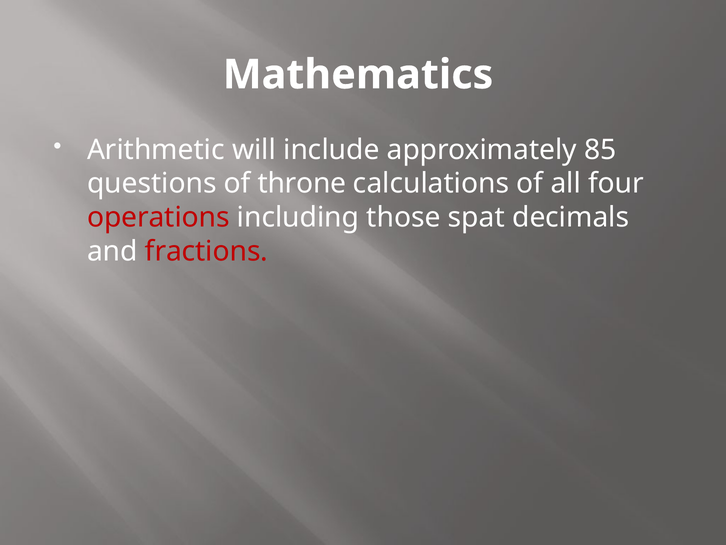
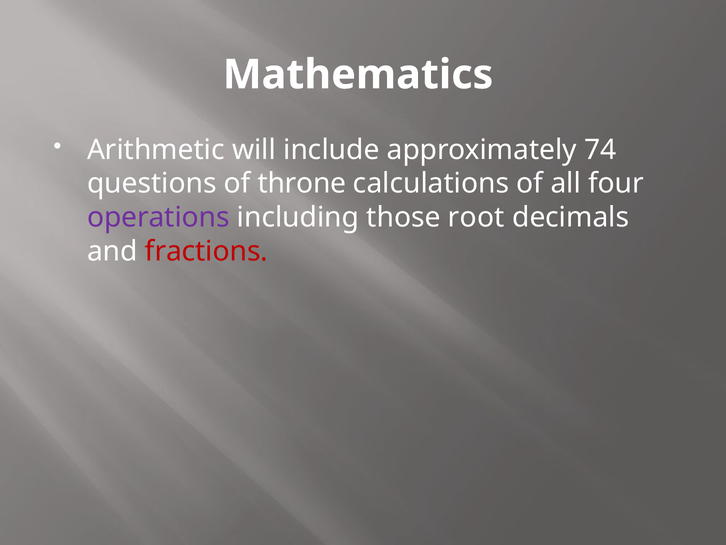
85: 85 -> 74
operations colour: red -> purple
spat: spat -> root
